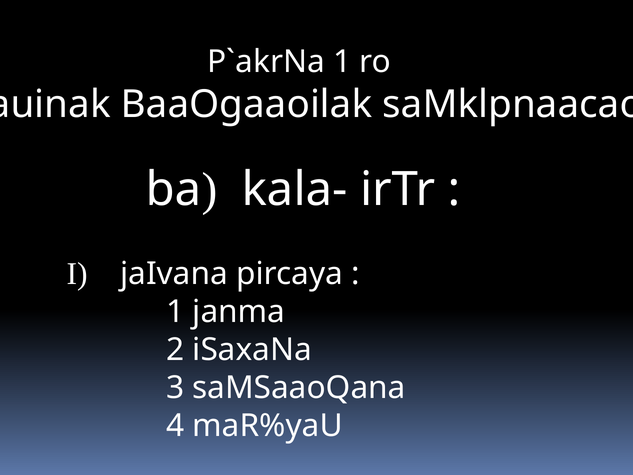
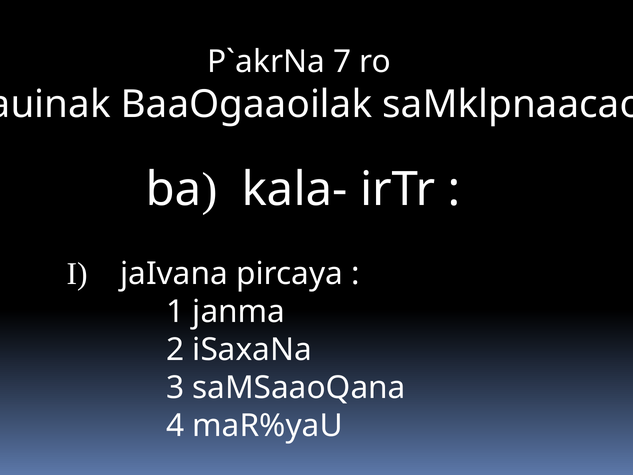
1 at (342, 62): 1 -> 7
